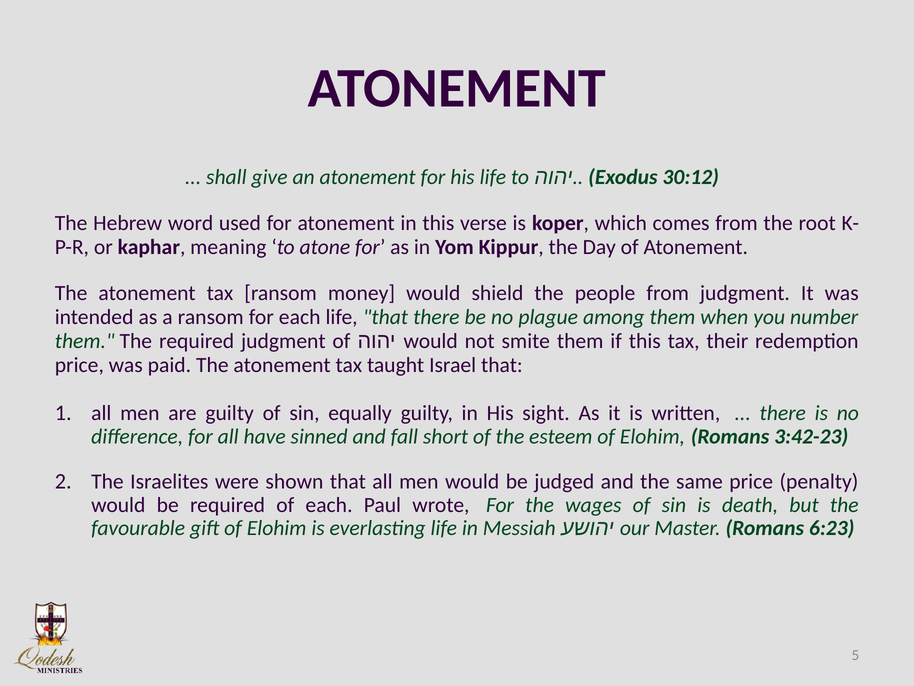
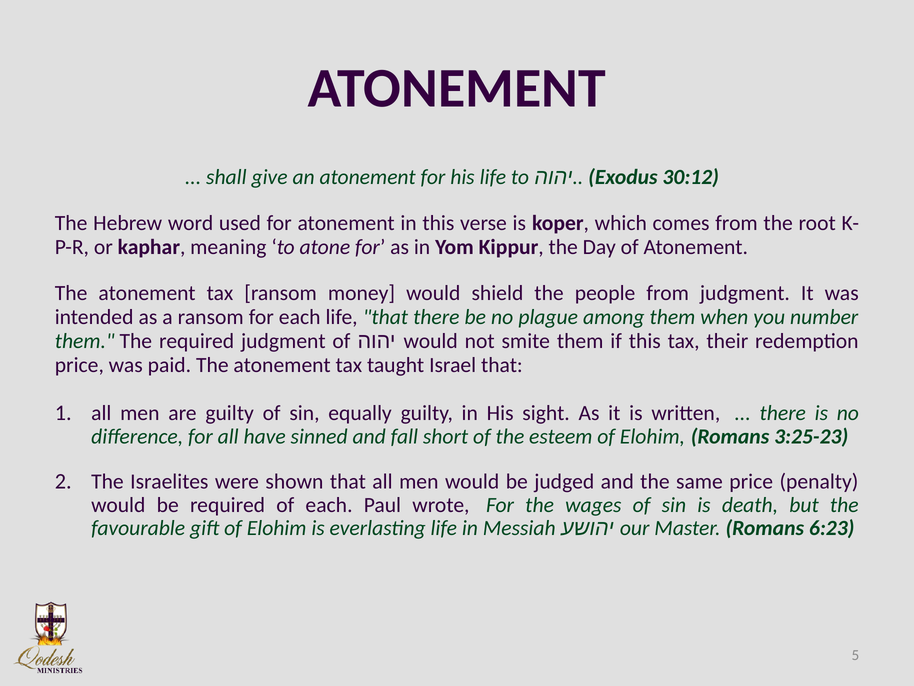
3:42-23: 3:42-23 -> 3:25-23
